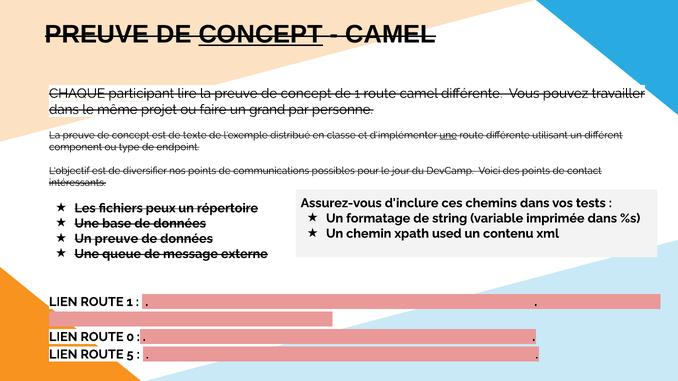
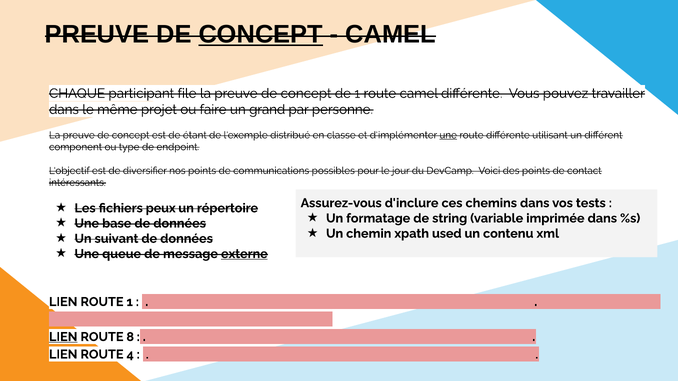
lire: lire -> file
texte: texte -> étant
Un preuve: preuve -> suivant
externe underline: none -> present
LIEN at (63, 337) underline: none -> present
0: 0 -> 8
5: 5 -> 4
